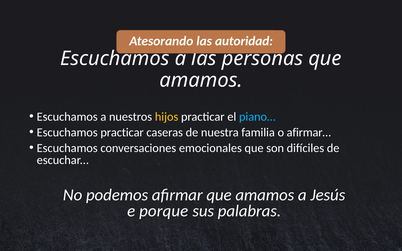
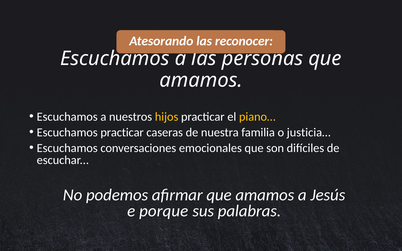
autoridad: autoridad -> reconocer
piano… colour: light blue -> yellow
afirmar…: afirmar… -> justicia…
